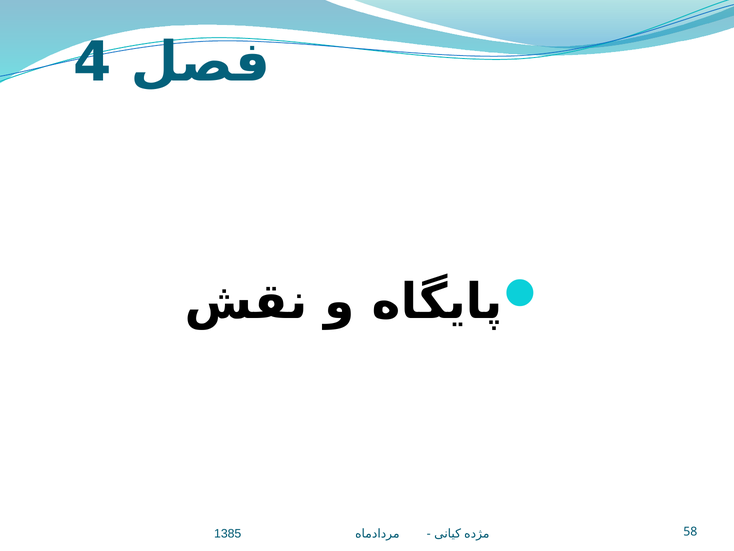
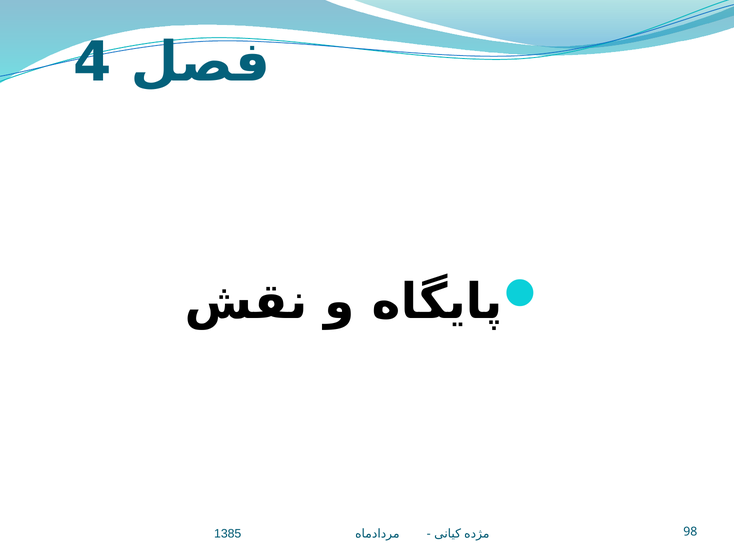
58: 58 -> 98
